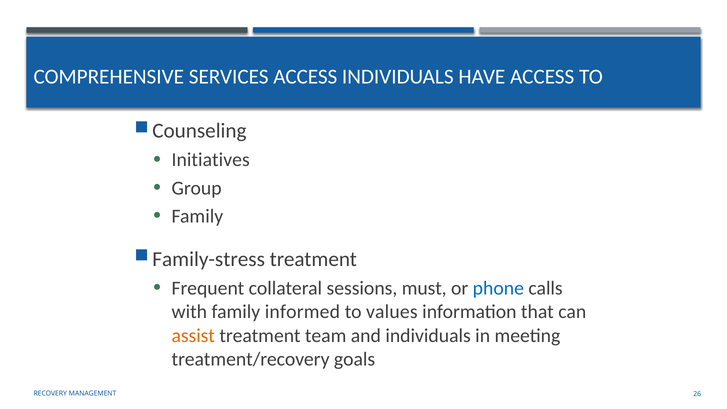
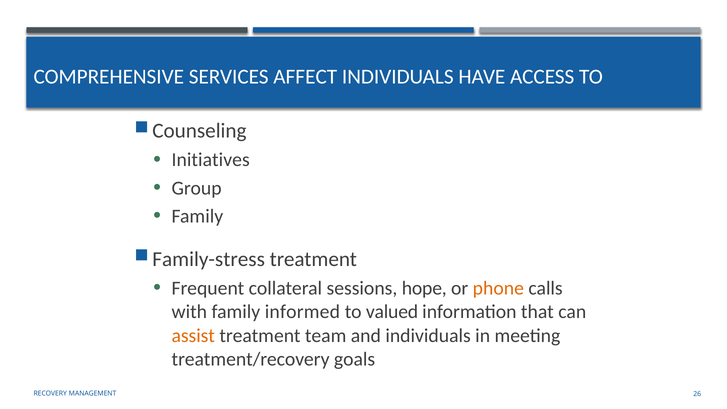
SERVICES ACCESS: ACCESS -> AFFECT
must: must -> hope
phone colour: blue -> orange
values: values -> valued
